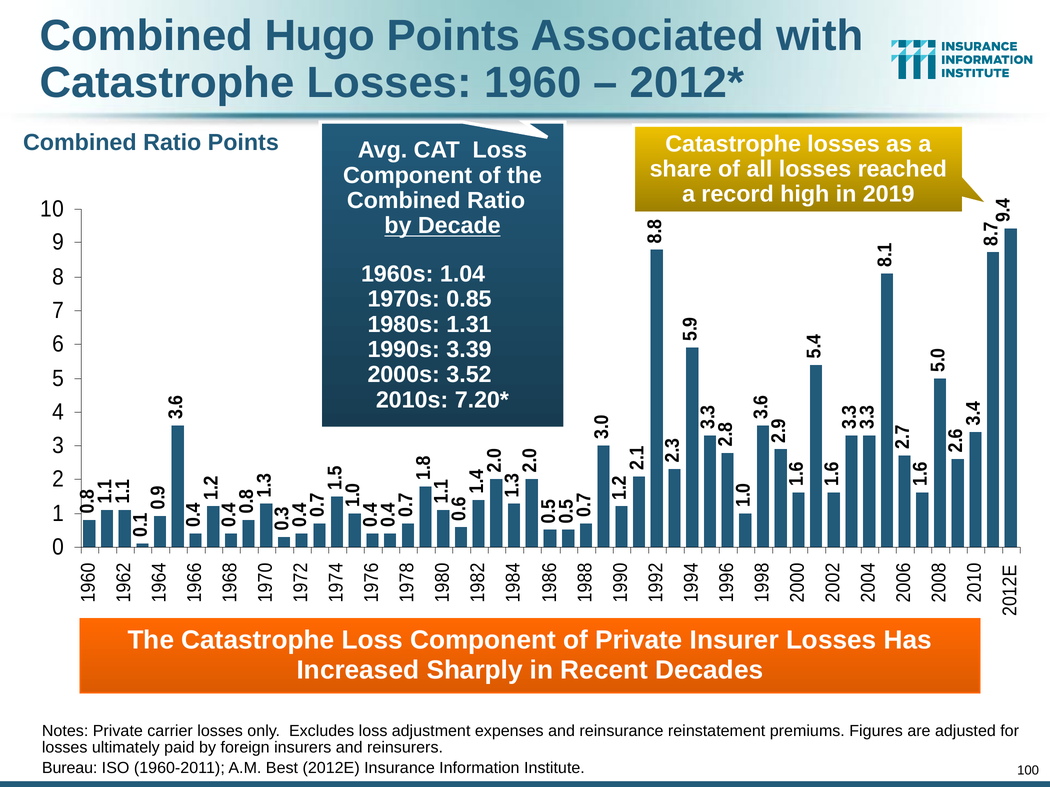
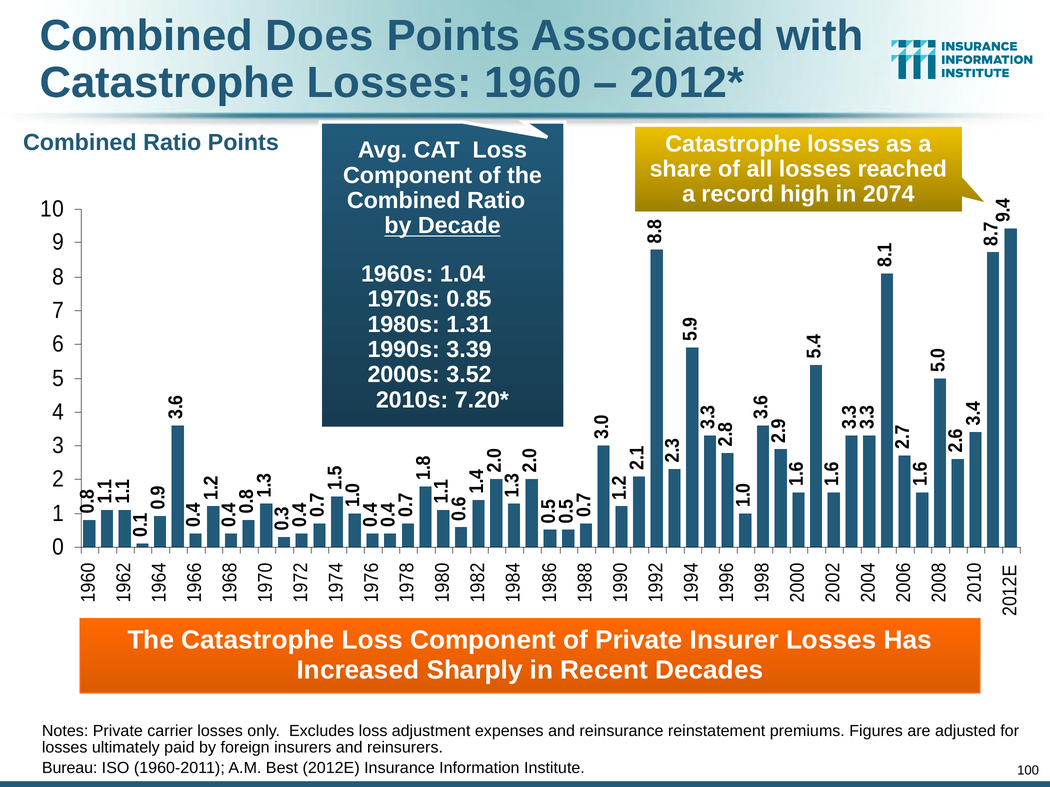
Hugo: Hugo -> Does
2019: 2019 -> 2074
